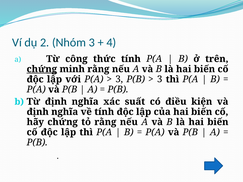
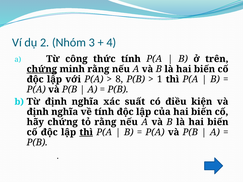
3 at (119, 79): 3 -> 8
3 at (160, 79): 3 -> 1
thì at (86, 132) underline: none -> present
